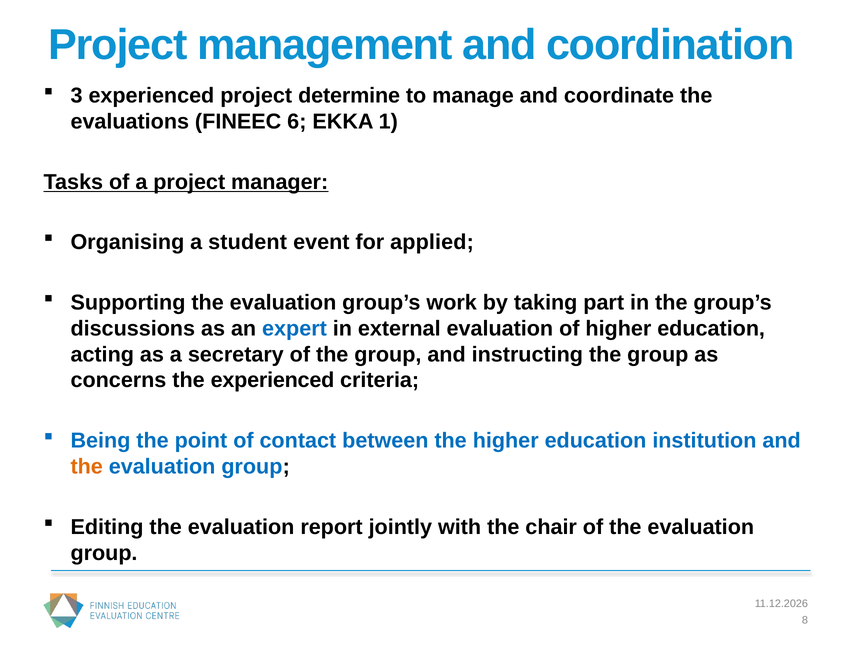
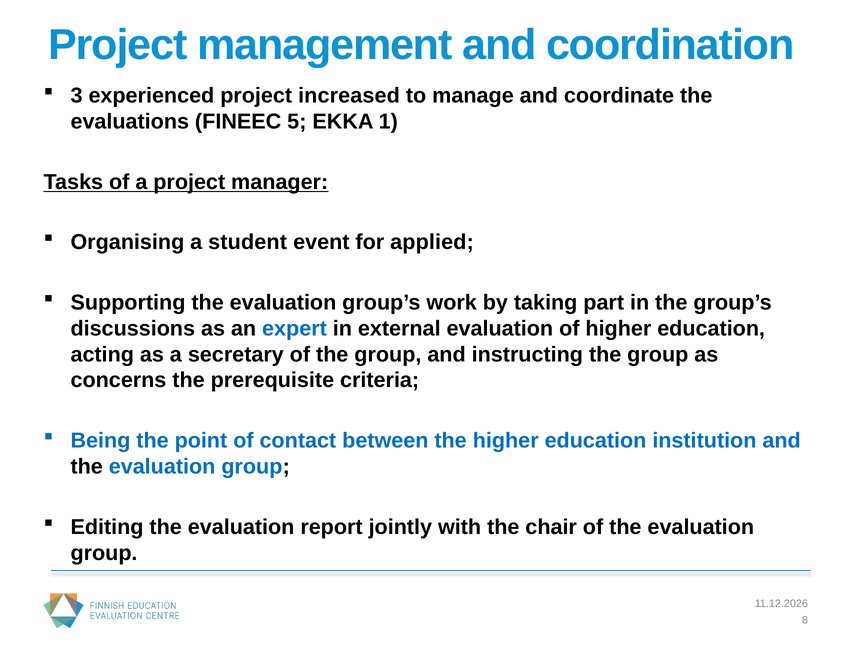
determine: determine -> increased
6: 6 -> 5
the experienced: experienced -> prerequisite
the at (87, 467) colour: orange -> black
